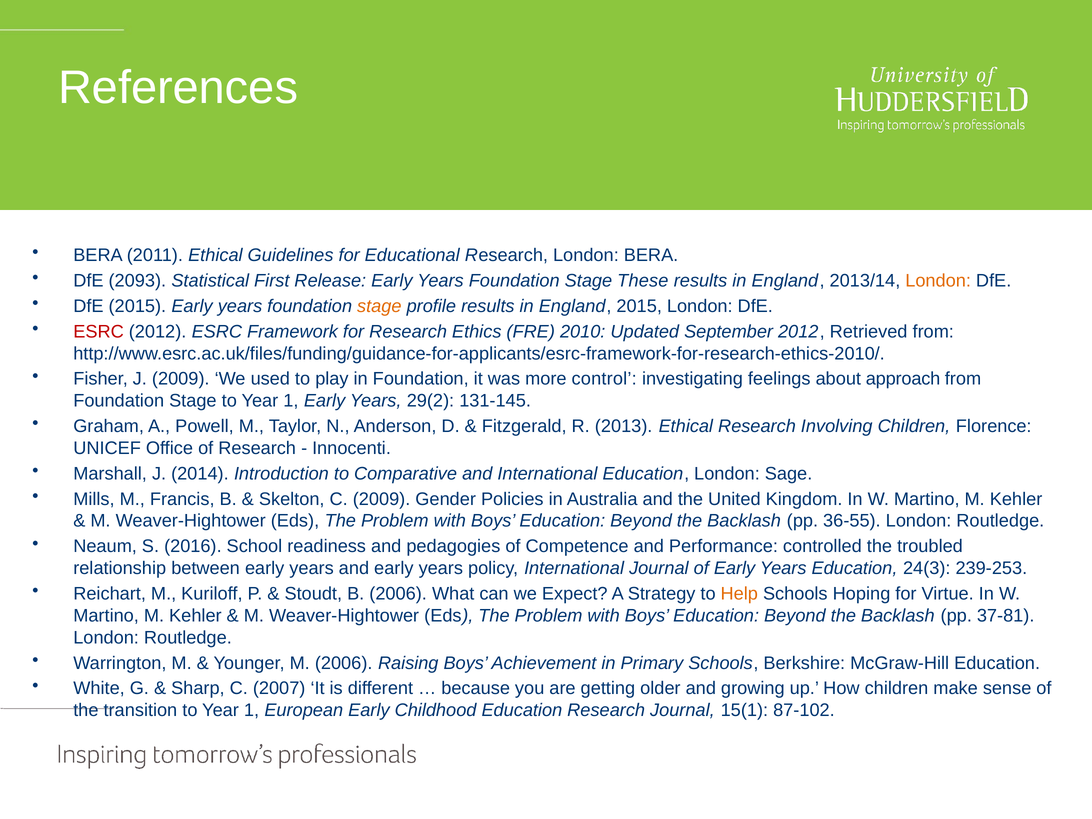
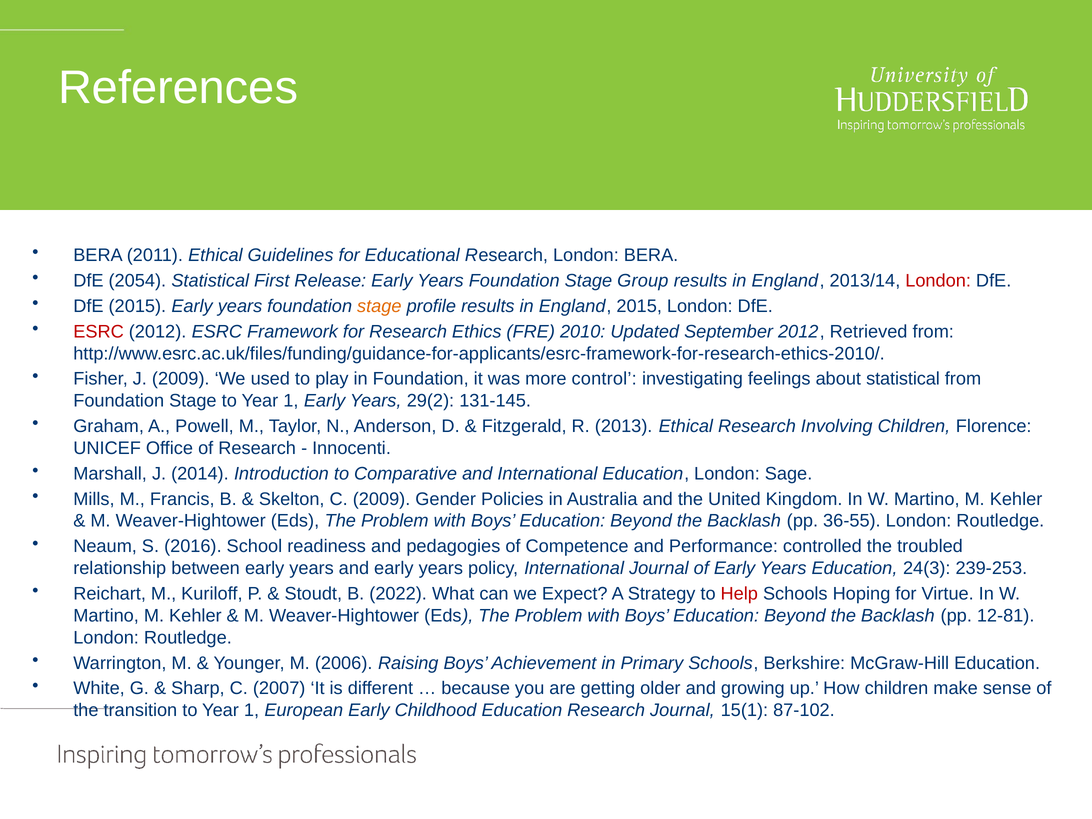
2093: 2093 -> 2054
These: These -> Group
London at (938, 281) colour: orange -> red
about approach: approach -> statistical
B 2006: 2006 -> 2022
Help colour: orange -> red
37-81: 37-81 -> 12-81
